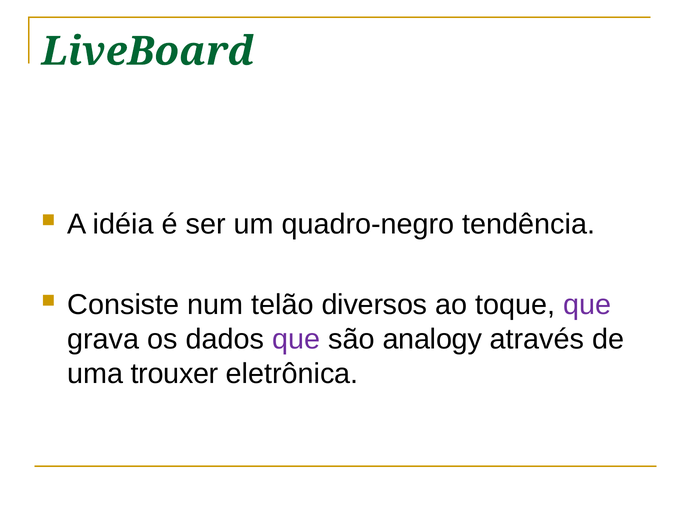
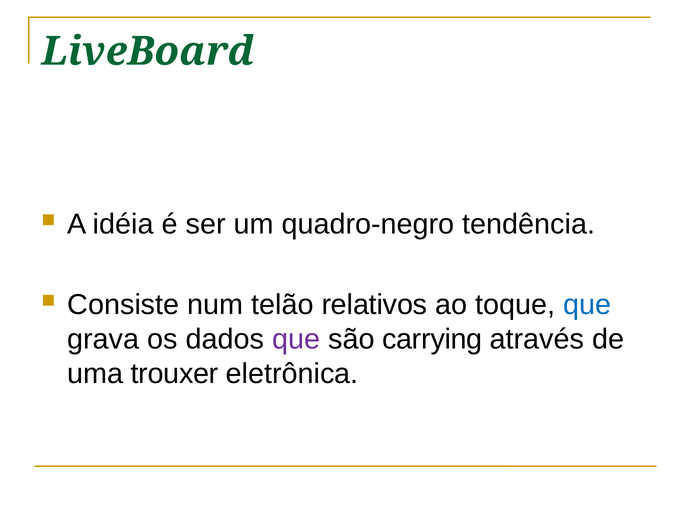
diversos: diversos -> relativos
que at (587, 305) colour: purple -> blue
analogy: analogy -> carrying
